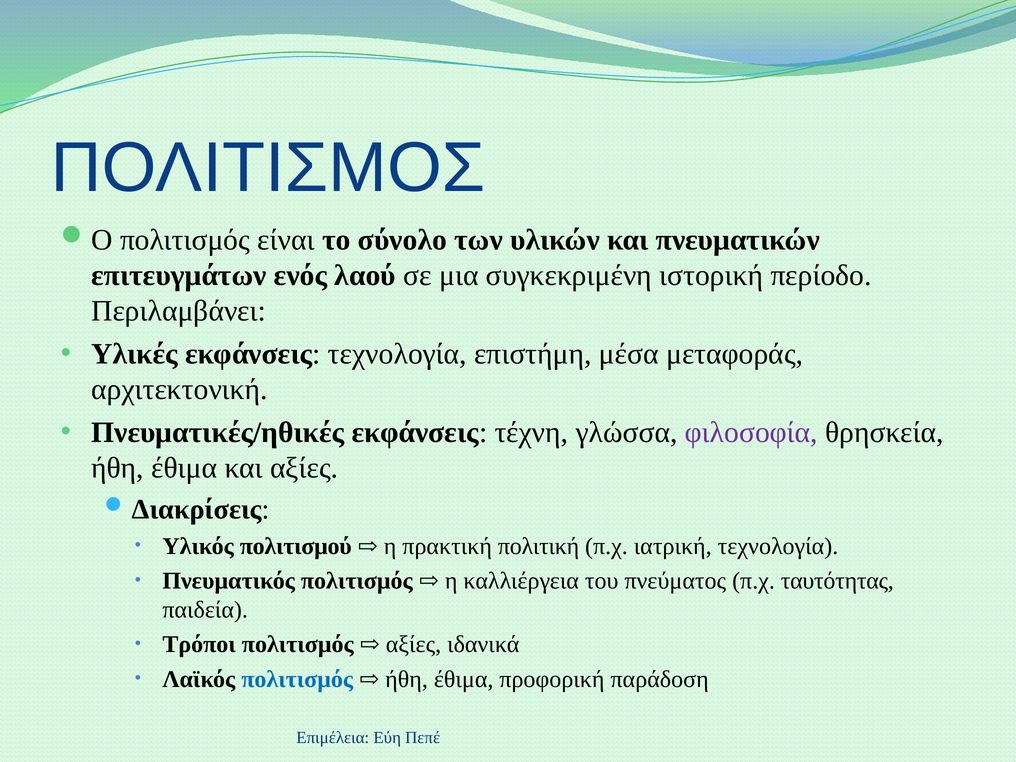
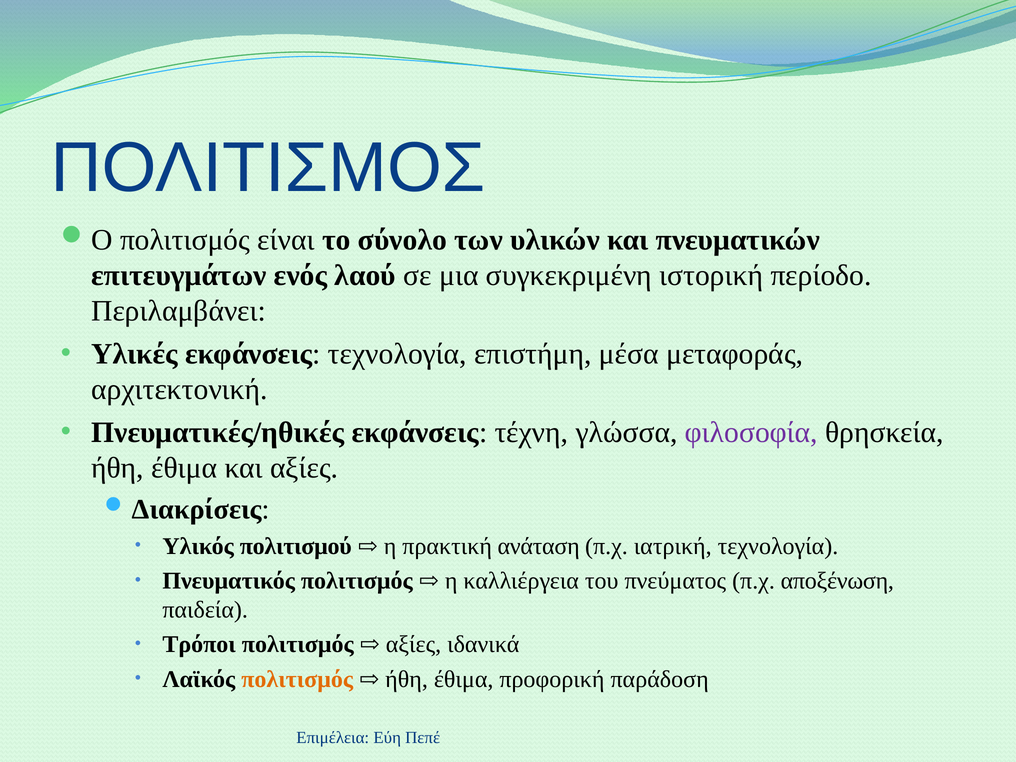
πολιτική: πολιτική -> ανάταση
ταυτότητας: ταυτότητας -> αποξένωση
πολιτισμός at (297, 679) colour: blue -> orange
